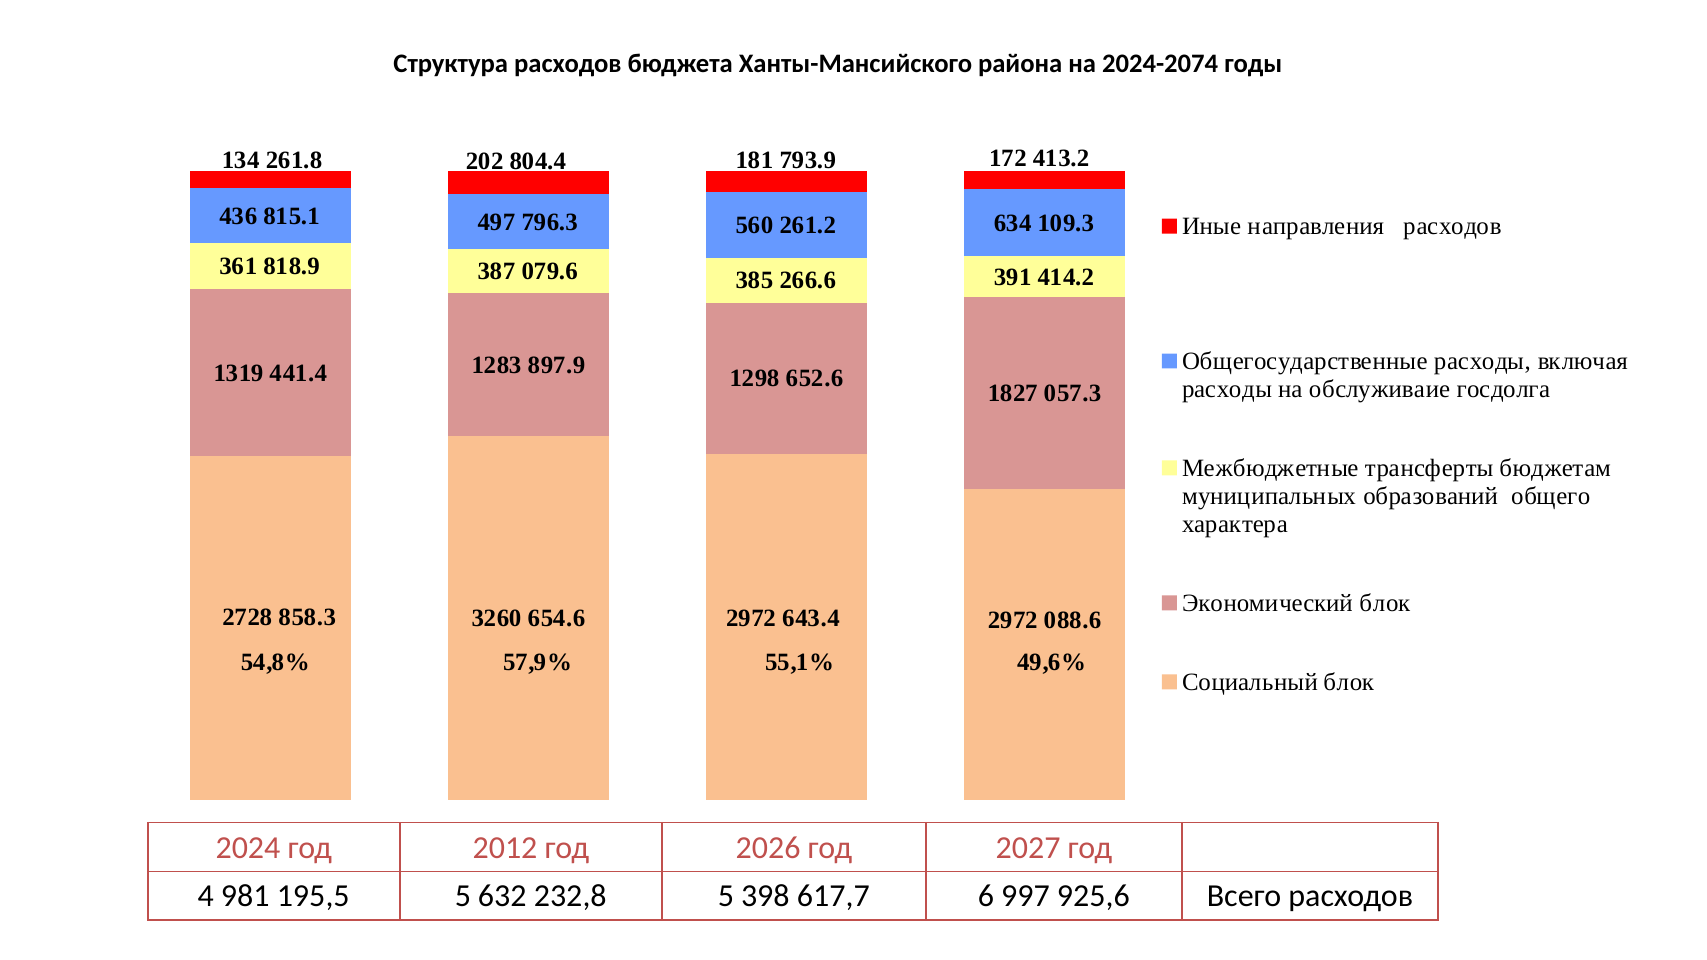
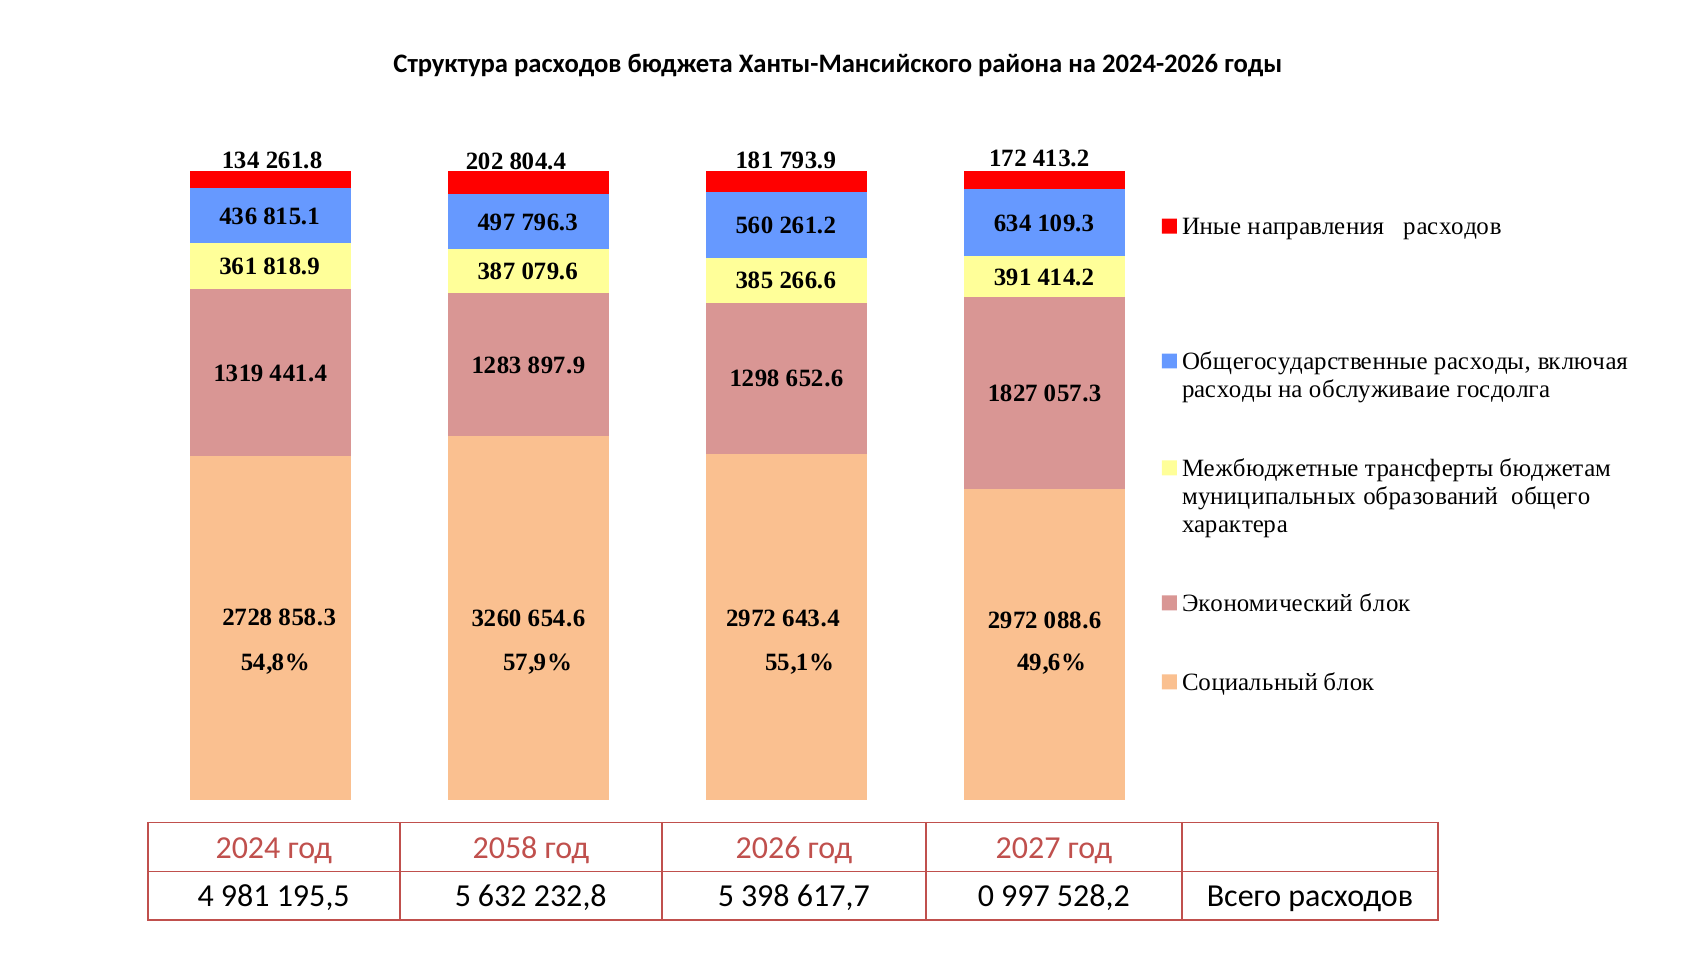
2024-2074: 2024-2074 -> 2024-2026
2012: 2012 -> 2058
6: 6 -> 0
925,6: 925,6 -> 528,2
